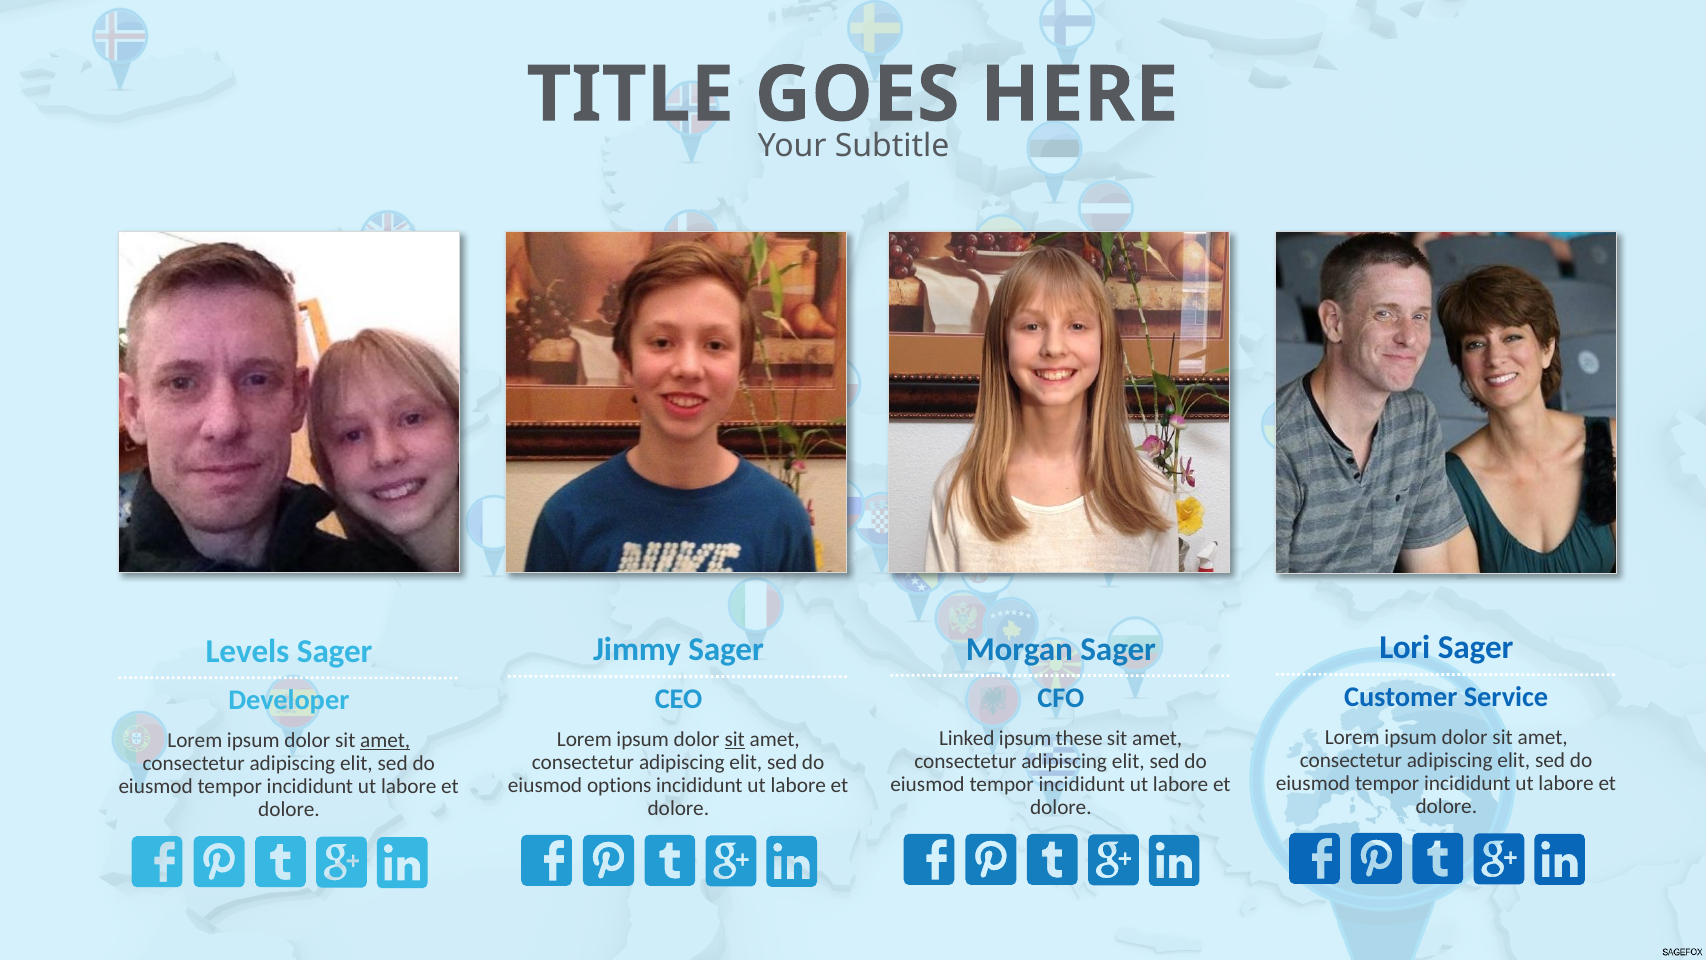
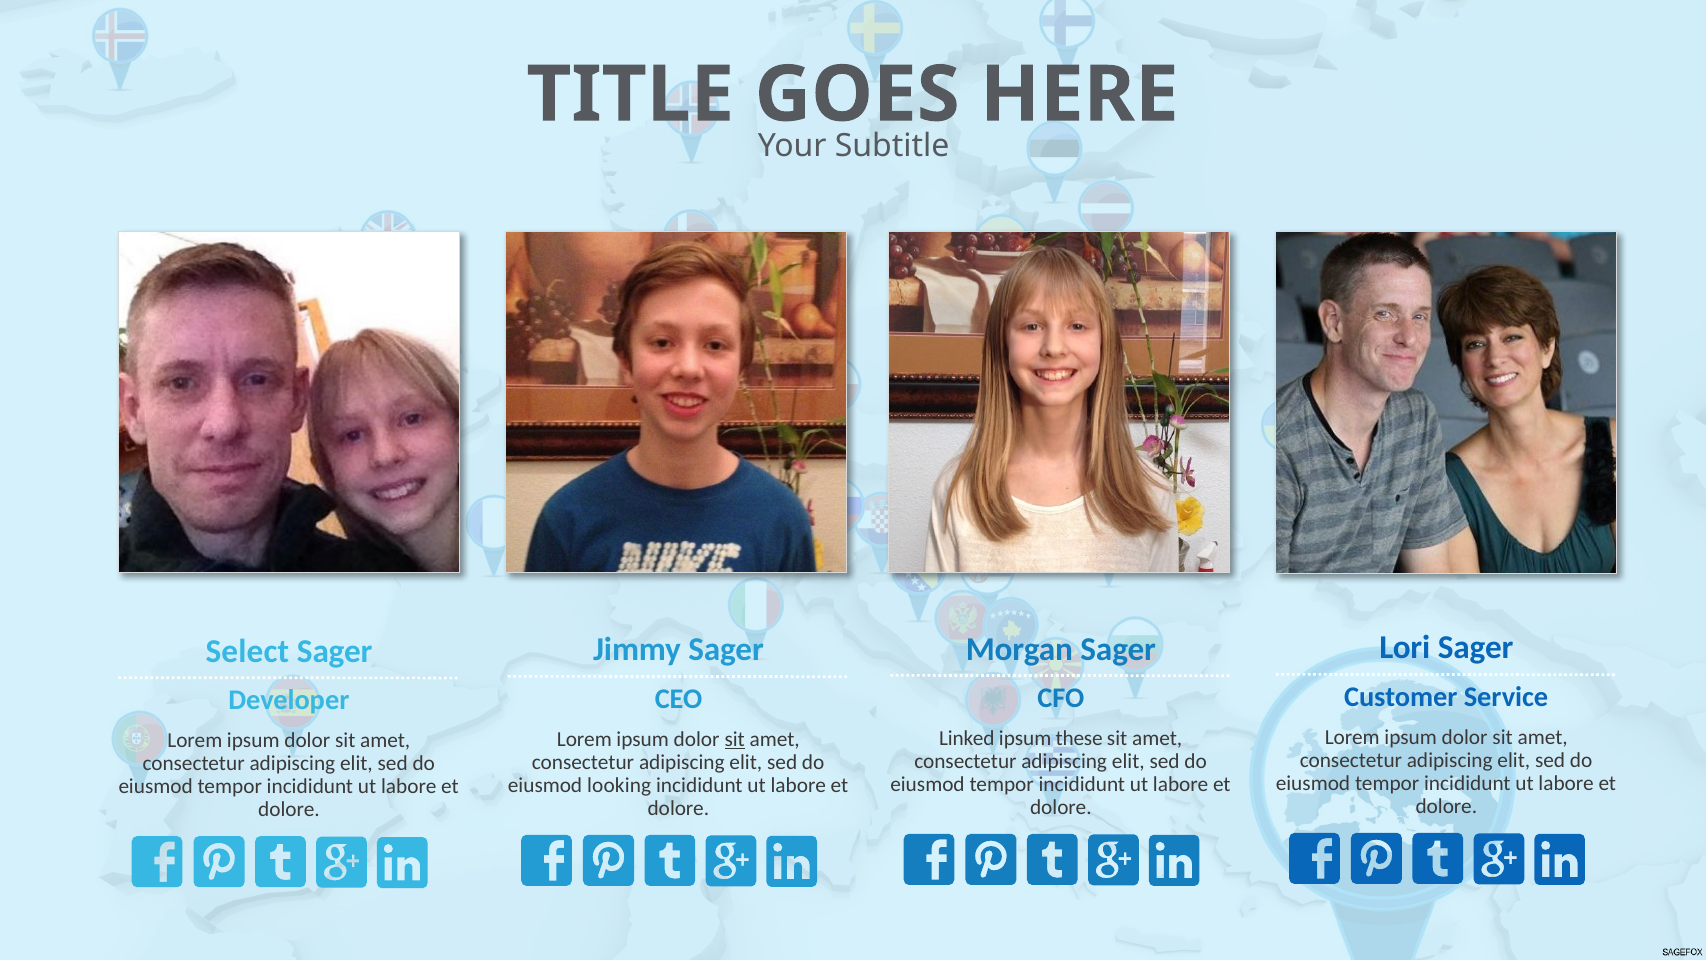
Levels: Levels -> Select
amet at (385, 740) underline: present -> none
options: options -> looking
